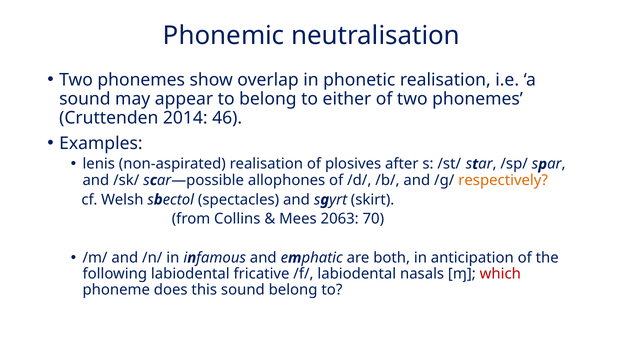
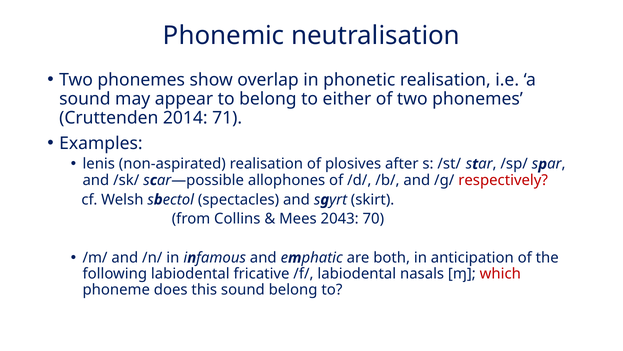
46: 46 -> 71
respectively colour: orange -> red
2063: 2063 -> 2043
